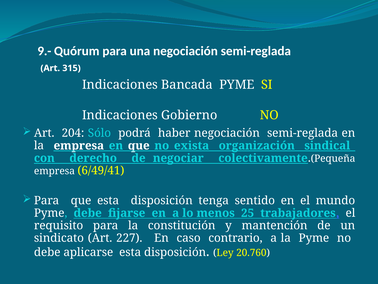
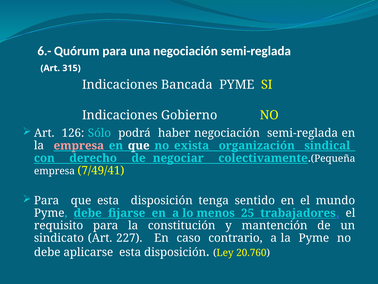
9.-: 9.- -> 6.-
204: 204 -> 126
empresa at (79, 145) colour: white -> pink
6/49/41: 6/49/41 -> 7/49/41
